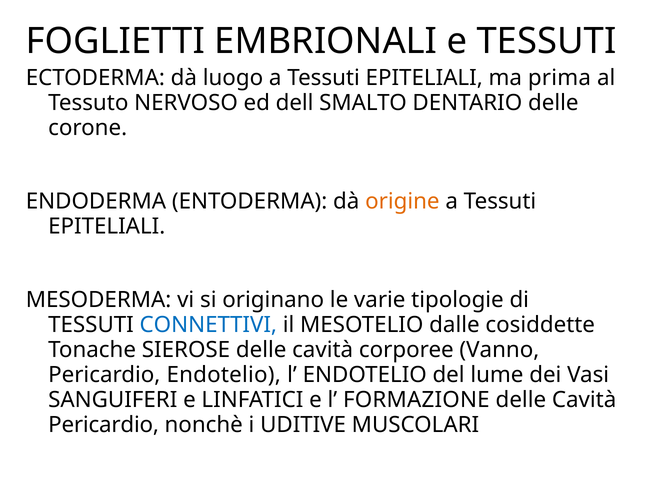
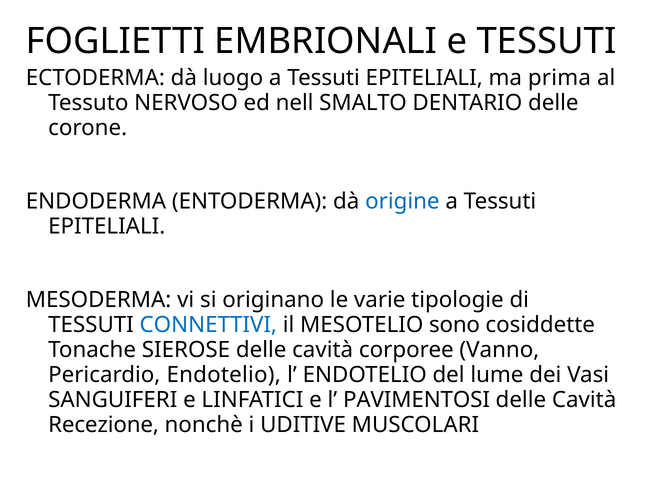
dell: dell -> nell
origine colour: orange -> blue
dalle: dalle -> sono
FORMAZIONE: FORMAZIONE -> PAVIMENTOSI
Pericardio at (104, 424): Pericardio -> Recezione
